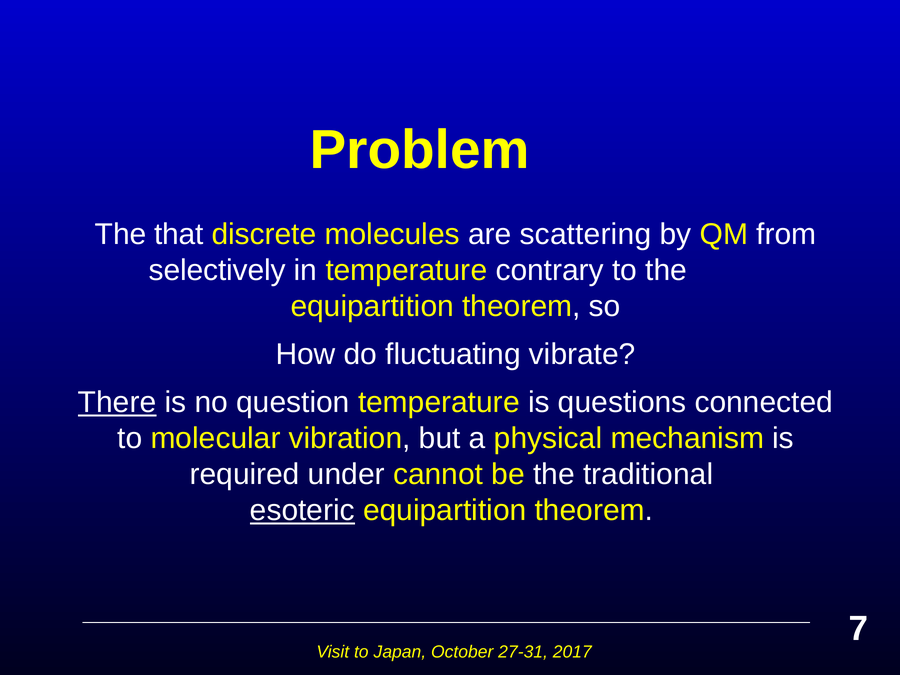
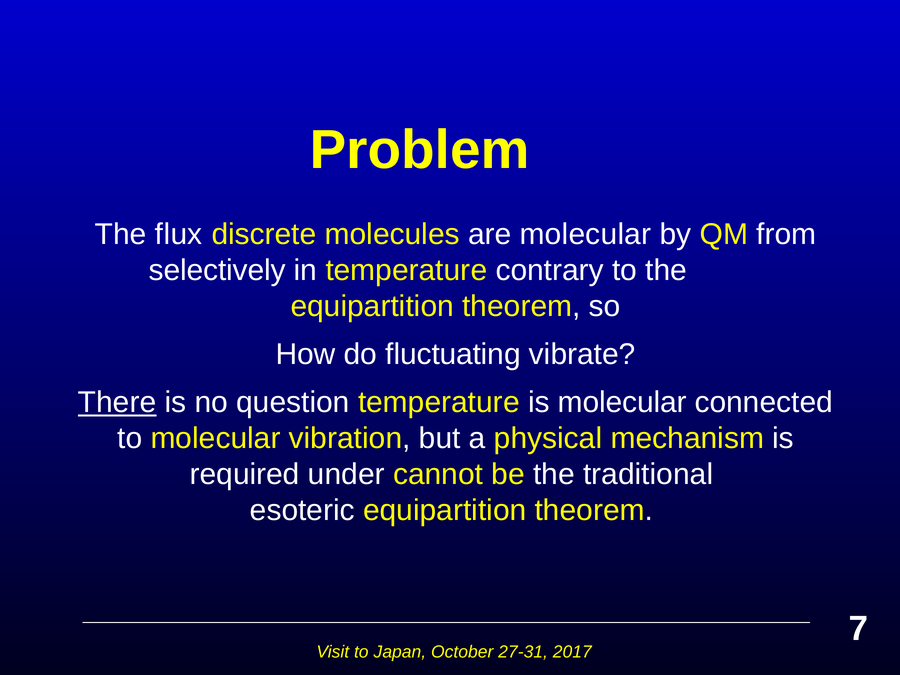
that: that -> flux
are scattering: scattering -> molecular
is questions: questions -> molecular
esoteric underline: present -> none
